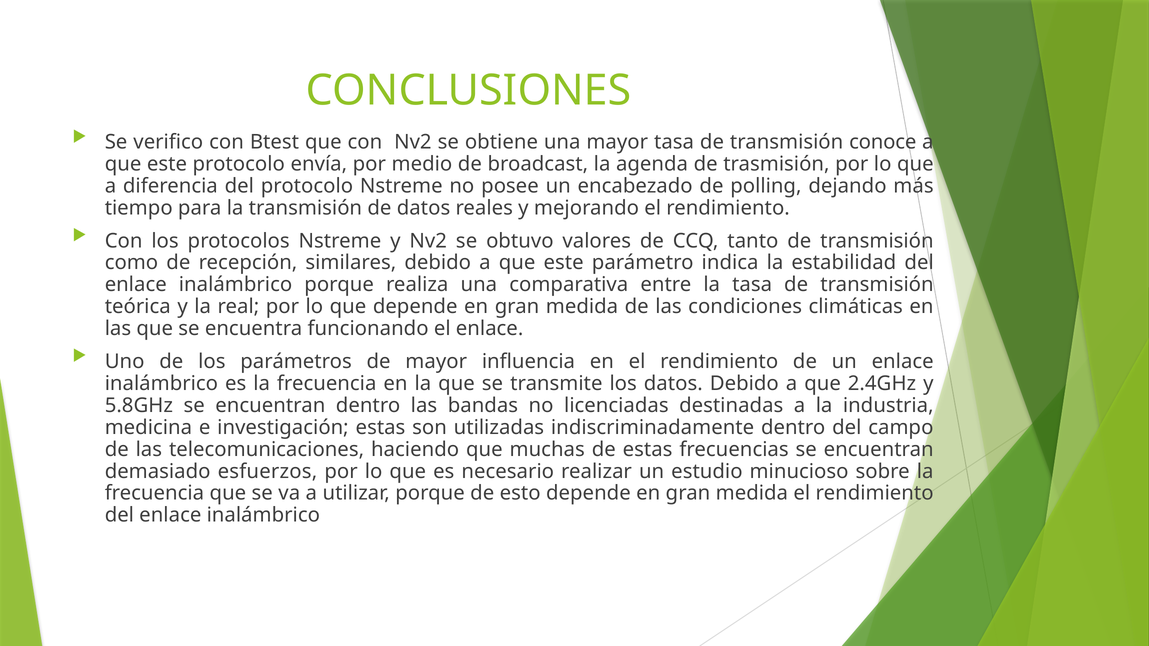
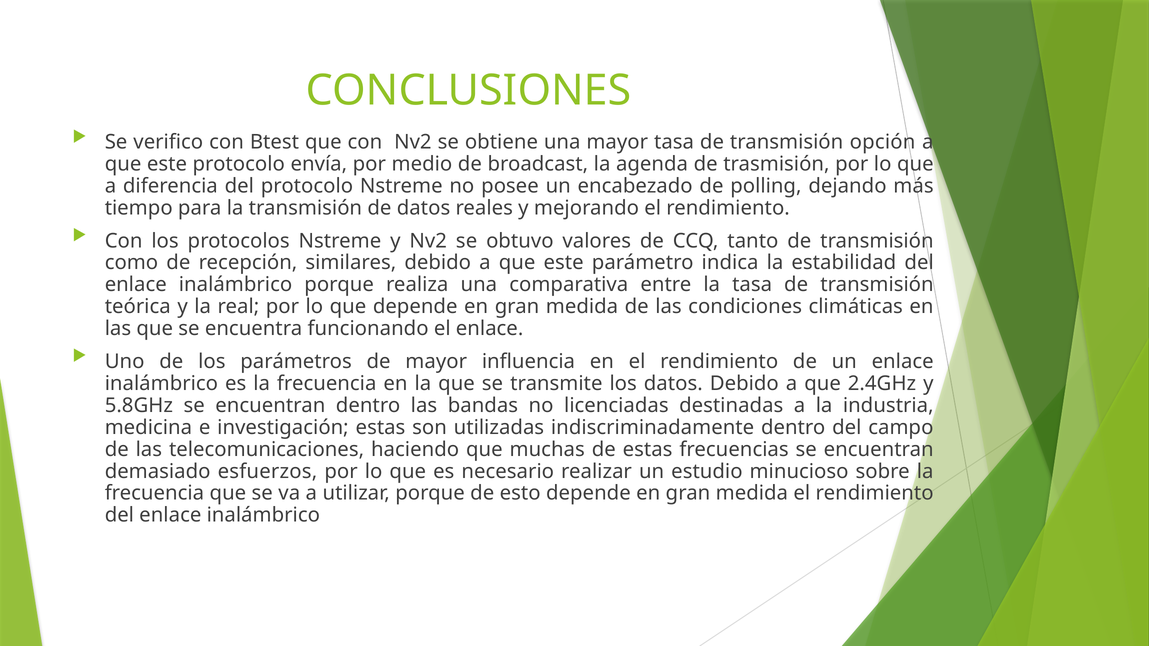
conoce: conoce -> opción
